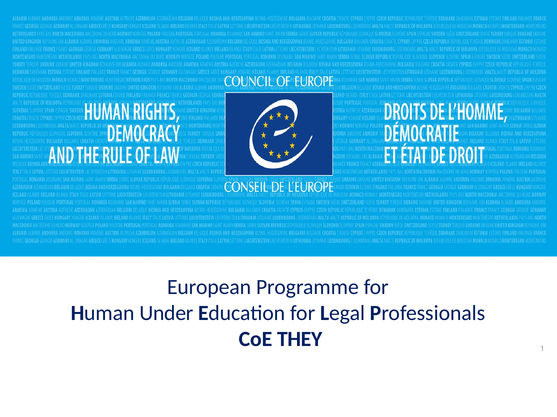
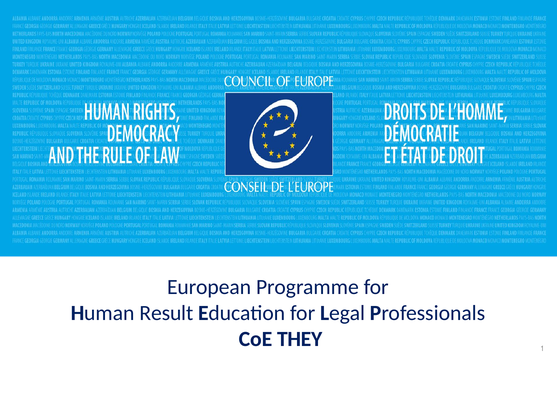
Under: Under -> Result
